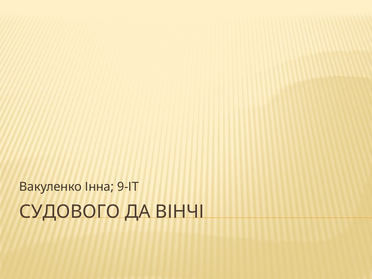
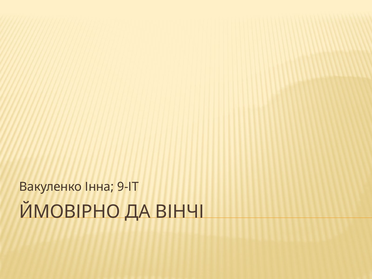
СУДОВОГО: СУДОВОГО -> ЙМОВІРНО
